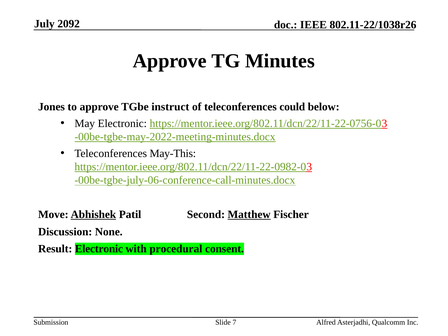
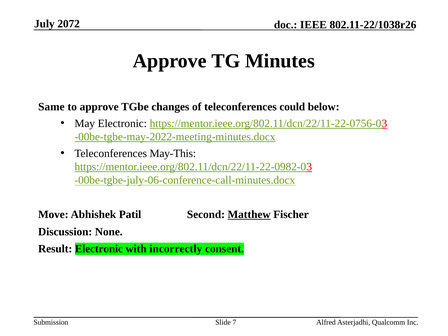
2092: 2092 -> 2072
Jones: Jones -> Same
instruct: instruct -> changes
Abhishek underline: present -> none
procedural: procedural -> incorrectly
